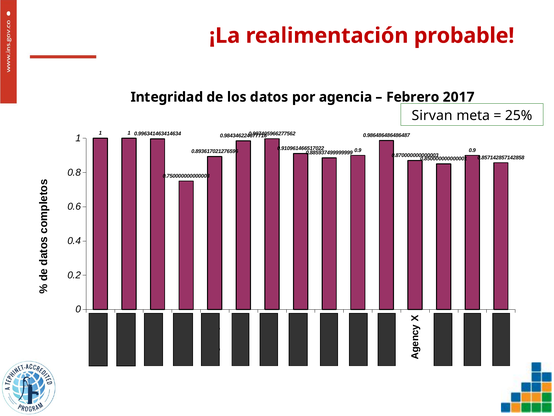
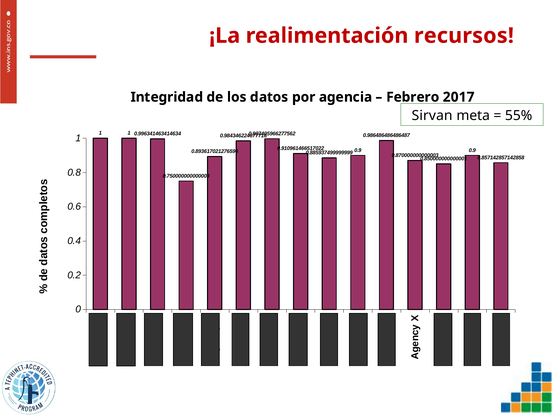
probable: probable -> recursos
25%: 25% -> 55%
